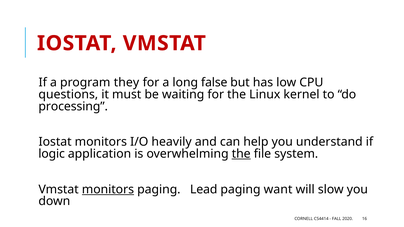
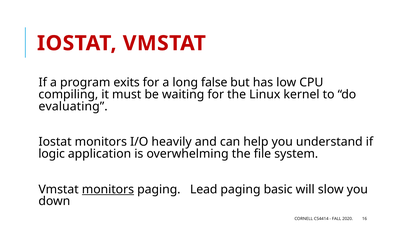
they: they -> exits
questions: questions -> compiling
processing: processing -> evaluating
the at (241, 154) underline: present -> none
want: want -> basic
